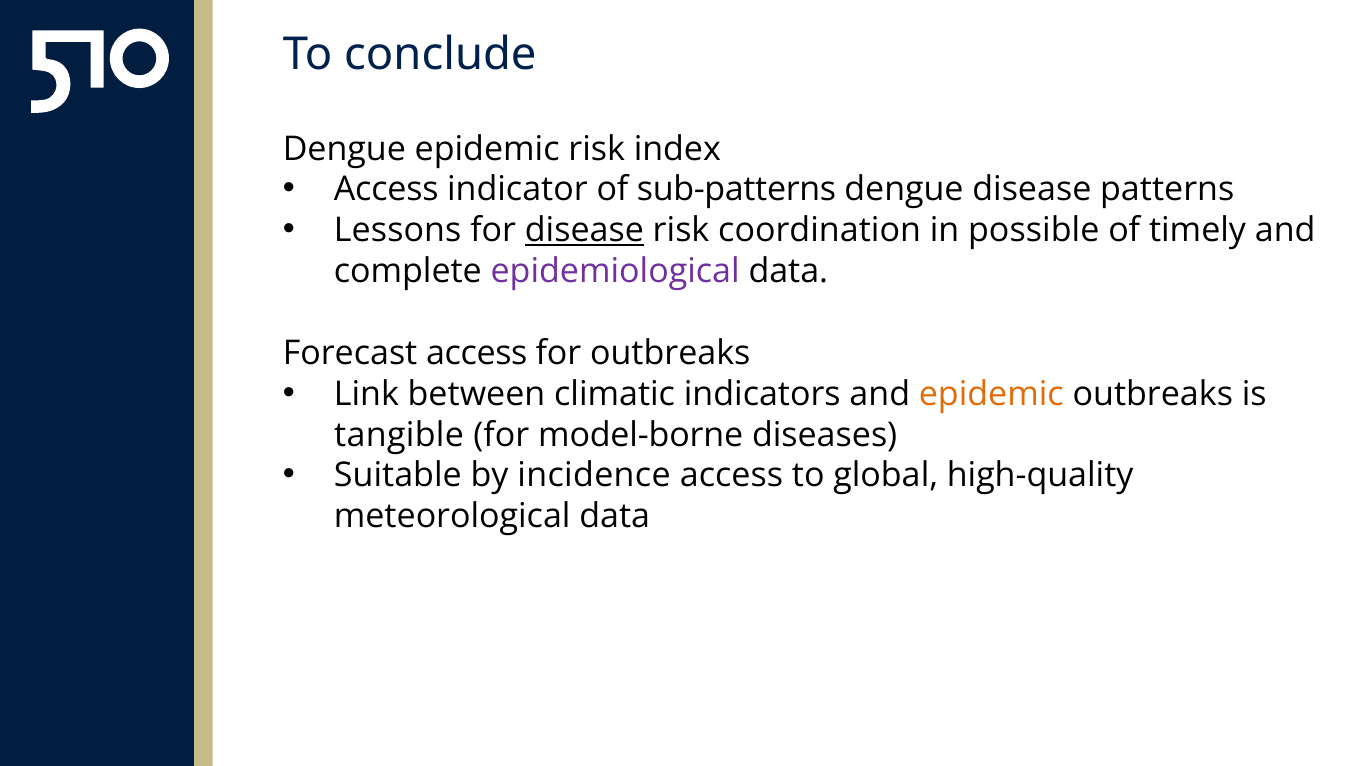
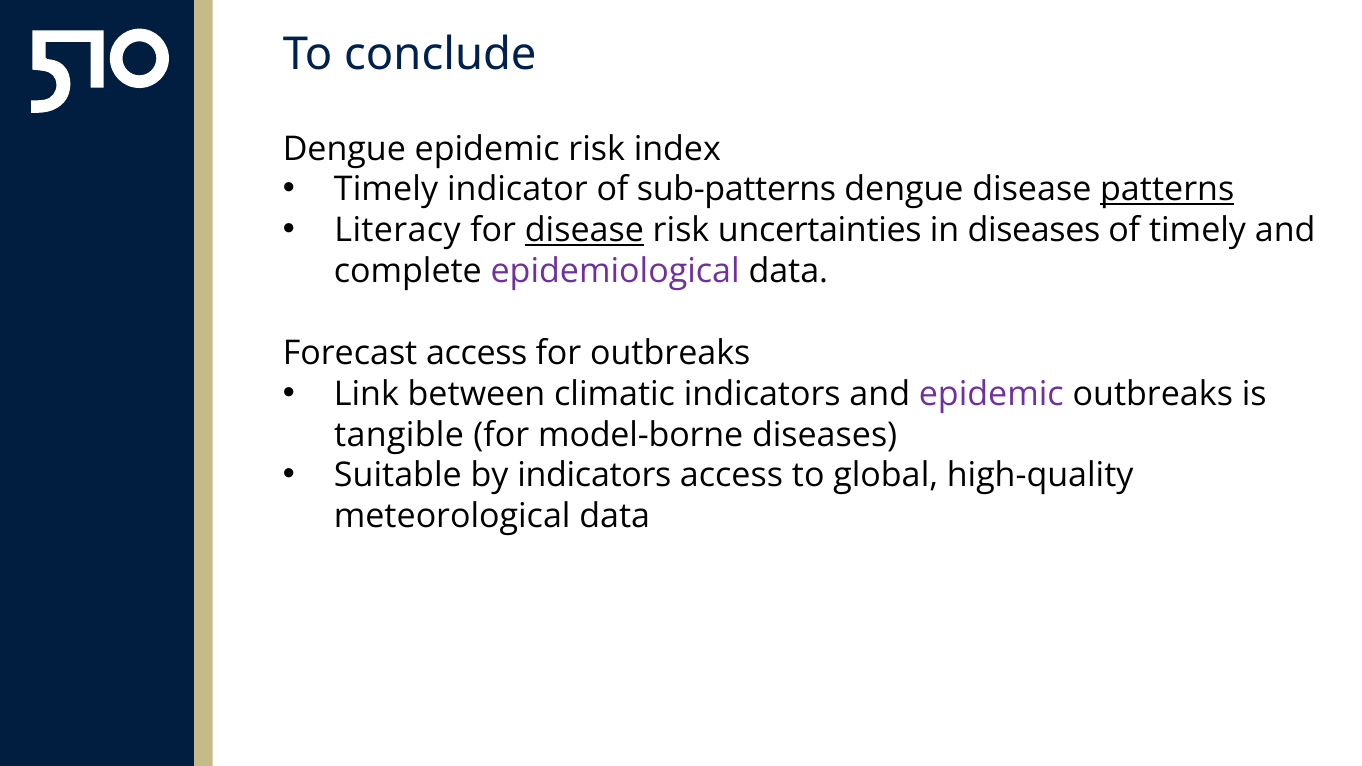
Access at (386, 190): Access -> Timely
patterns underline: none -> present
Lessons: Lessons -> Literacy
coordination: coordination -> uncertainties
in possible: possible -> diseases
epidemic at (991, 394) colour: orange -> purple
by incidence: incidence -> indicators
